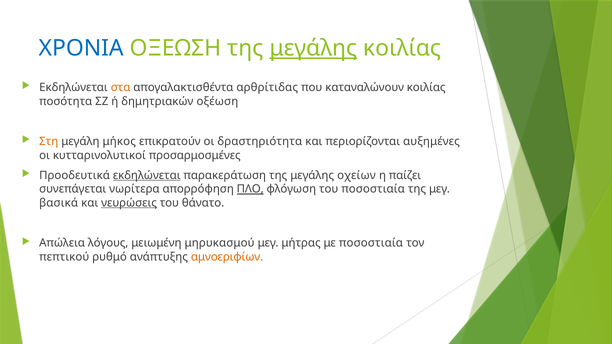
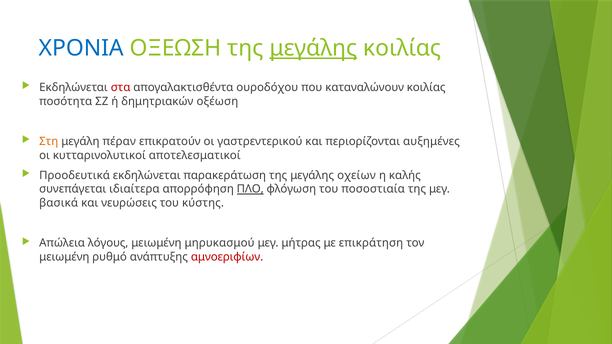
στα colour: orange -> red
αρθρίτιδας: αρθρίτιδας -> ουροδόχου
μήκος: μήκος -> πέραν
δραστηριότητα: δραστηριότητα -> γαστρεντερικού
προσαρμοσμένες: προσαρμοσμένες -> αποτελεσματικοί
εκδηλώνεται at (147, 176) underline: present -> none
παίζει: παίζει -> καλής
νωρίτερα: νωρίτερα -> ιδιαίτερα
νευρώσεις underline: present -> none
θάνατο: θάνατο -> κύστης
με ποσοστιαία: ποσοστιαία -> επικράτηση
πεπτικού at (64, 257): πεπτικού -> μειωμένη
αμνοεριφίων colour: orange -> red
